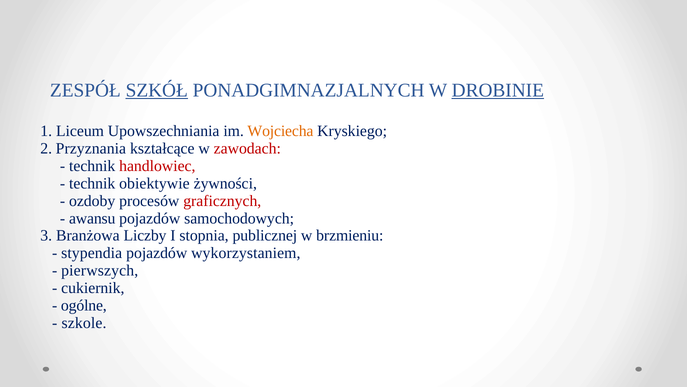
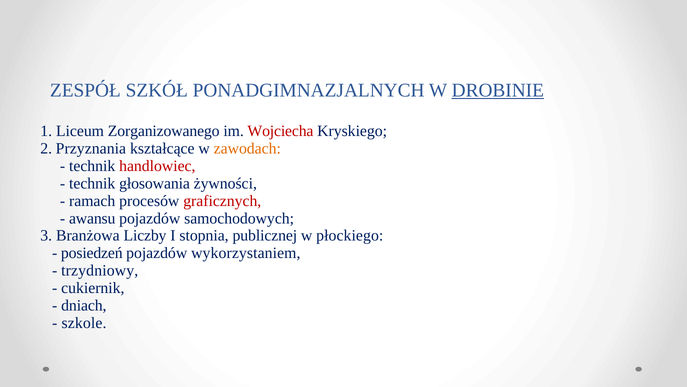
SZKÓŁ underline: present -> none
Upowszechniania: Upowszechniania -> Zorganizowanego
Wojciecha colour: orange -> red
zawodach colour: red -> orange
obiektywie: obiektywie -> głosowania
ozdoby: ozdoby -> ramach
brzmieniu: brzmieniu -> płockiego
stypendia: stypendia -> posiedzeń
pierwszych: pierwszych -> trzydniowy
ogólne: ogólne -> dniach
